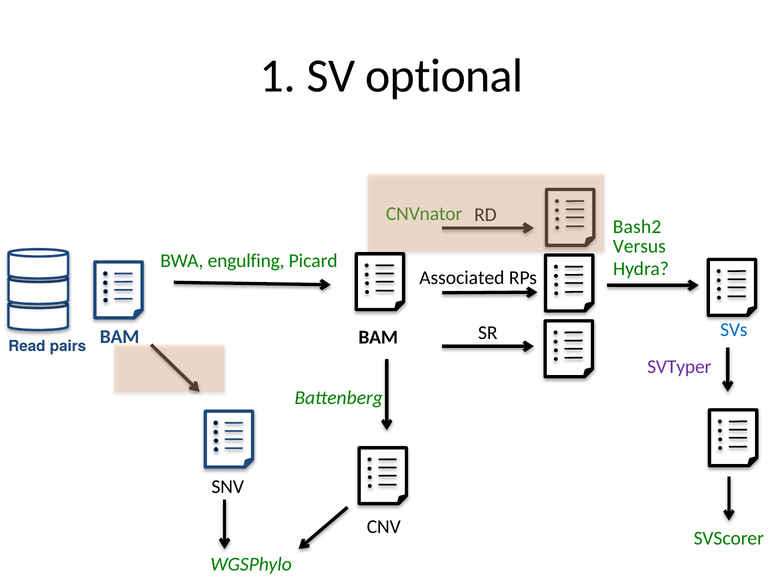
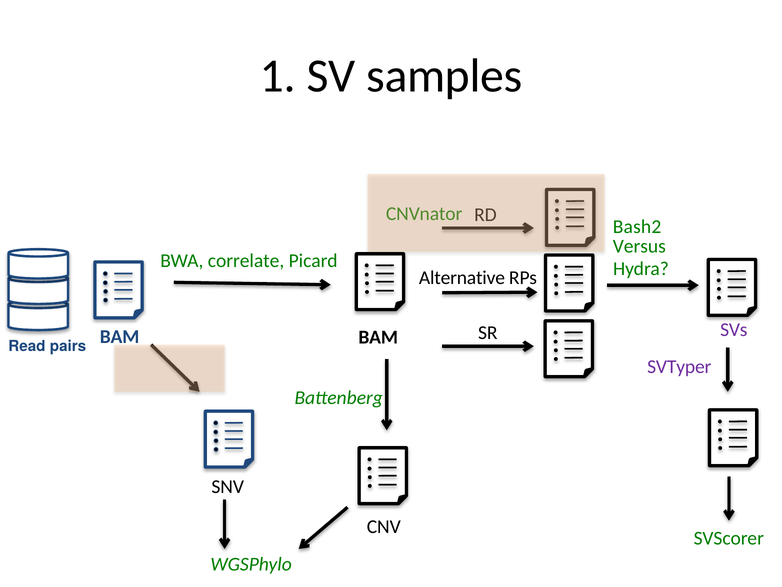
optional: optional -> samples
engulfing: engulfing -> correlate
Associated: Associated -> Alternative
SVs colour: blue -> purple
